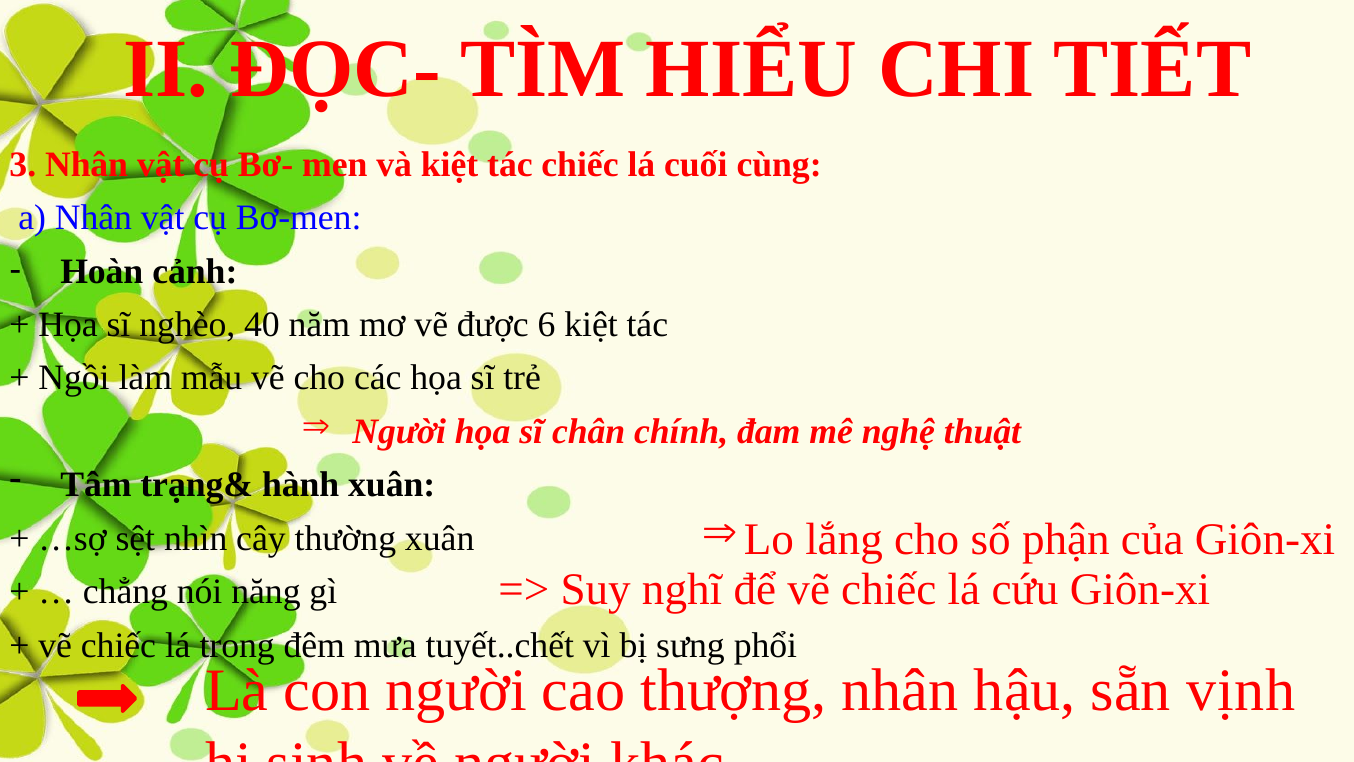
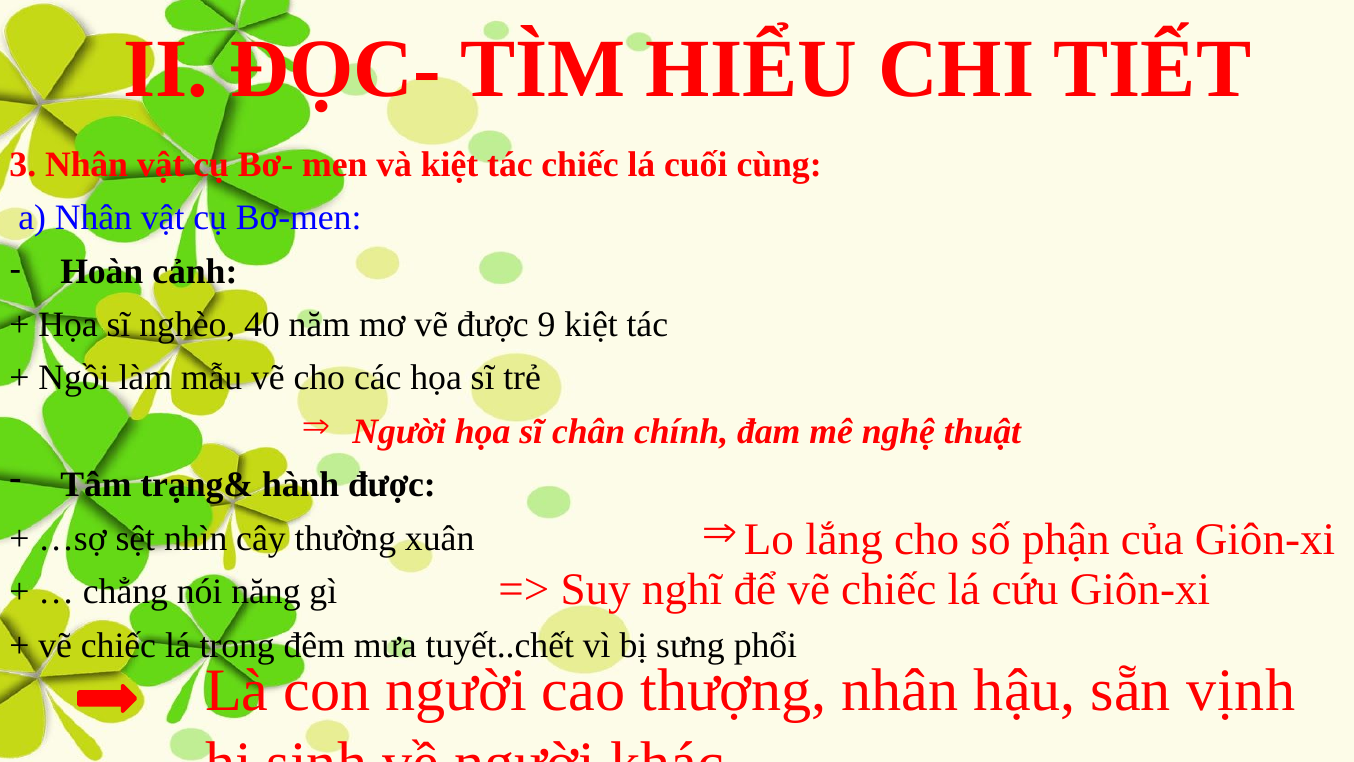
6: 6 -> 9
hành xuân: xuân -> được
